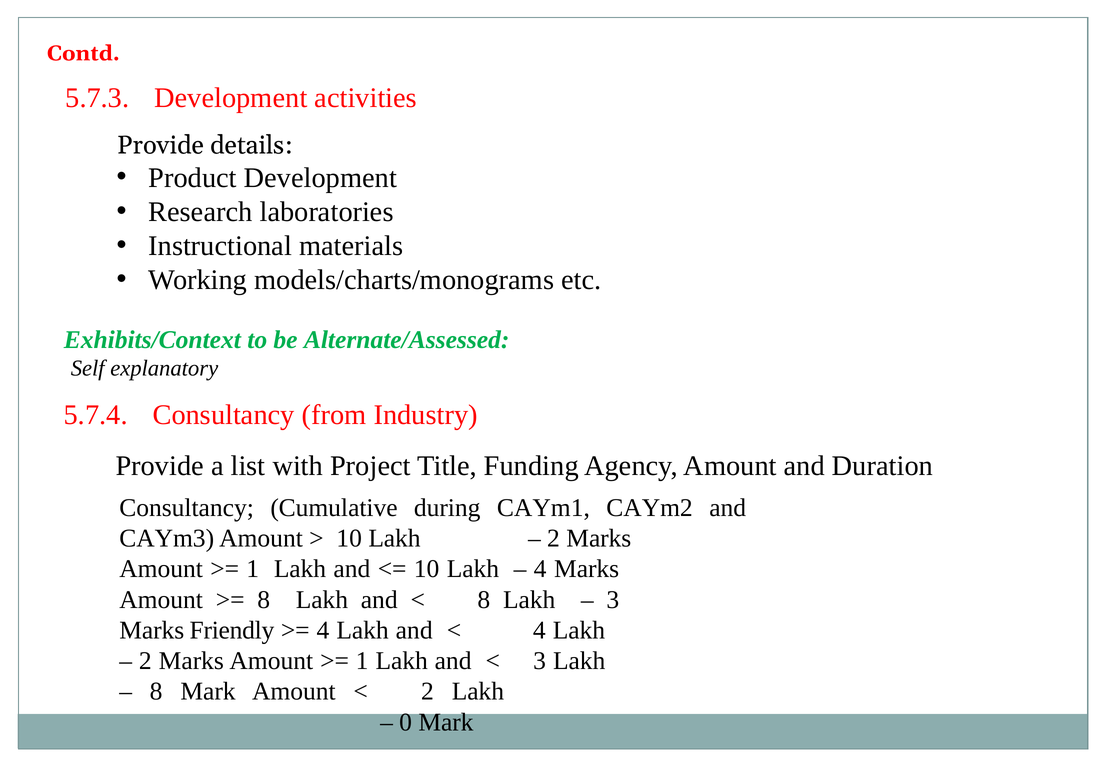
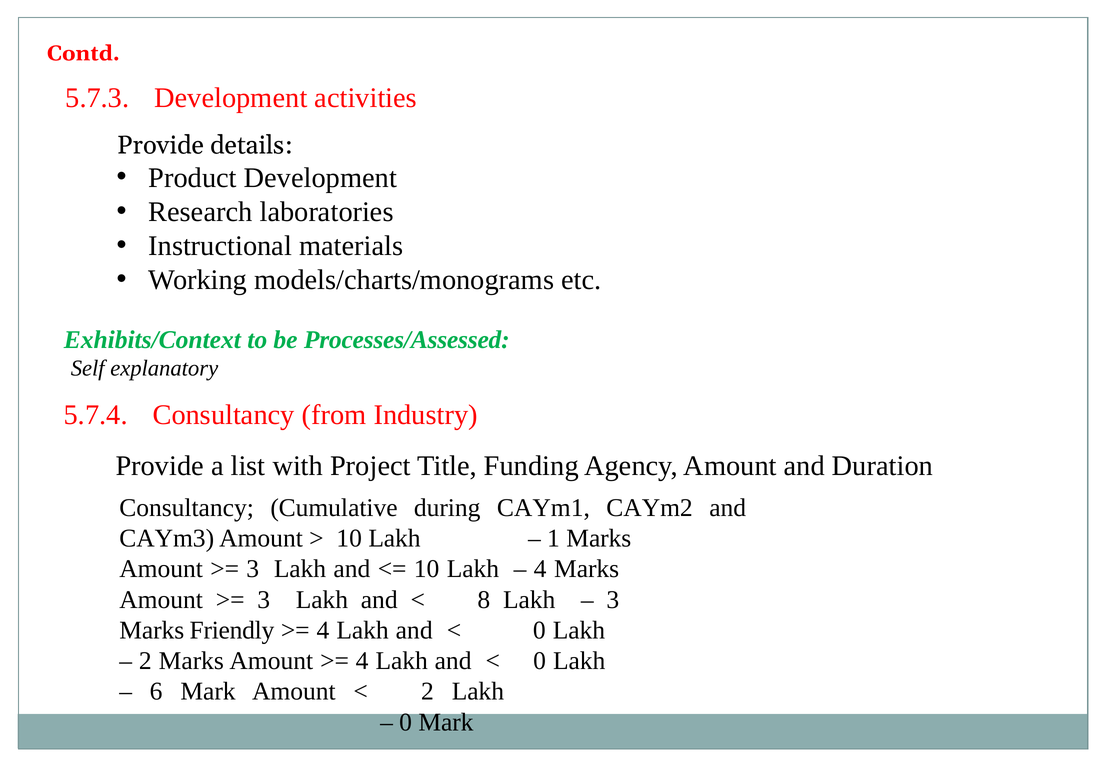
Alternate/Assessed: Alternate/Assessed -> Processes/Assessed
2 at (553, 539): 2 -> 1
1 at (253, 569): 1 -> 3
8 at (264, 600): 8 -> 3
4 at (539, 631): 4 -> 0
1 at (362, 661): 1 -> 4
3 at (540, 661): 3 -> 0
8 at (156, 692): 8 -> 6
